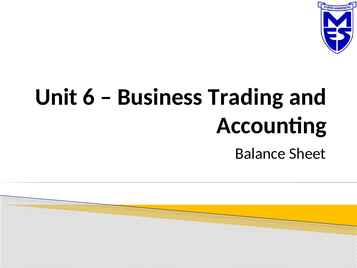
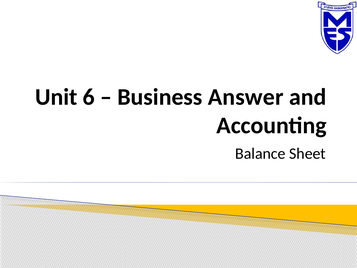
Trading: Trading -> Answer
